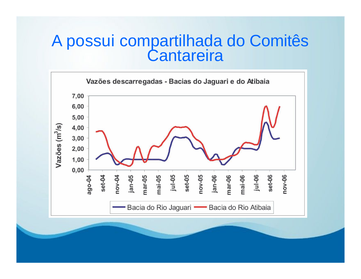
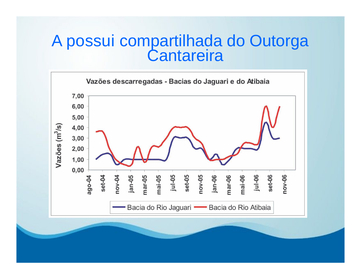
Comitês: Comitês -> Outorga
